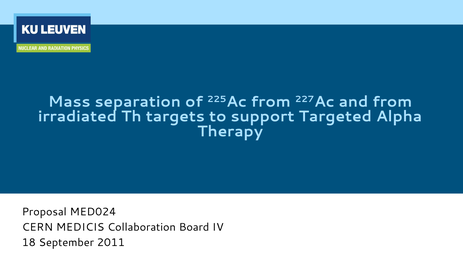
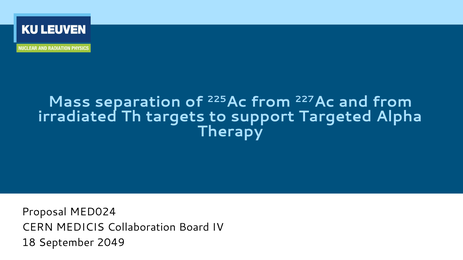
2011: 2011 -> 2049
